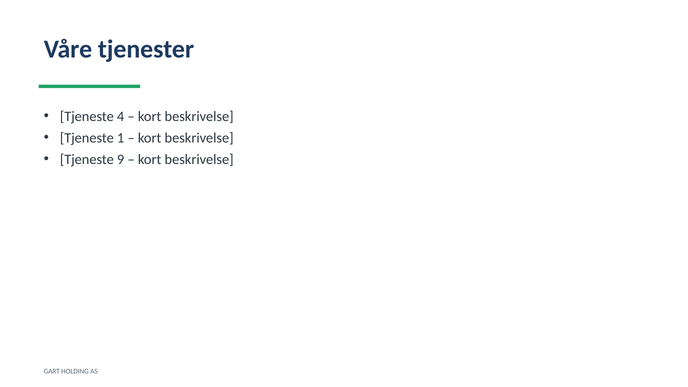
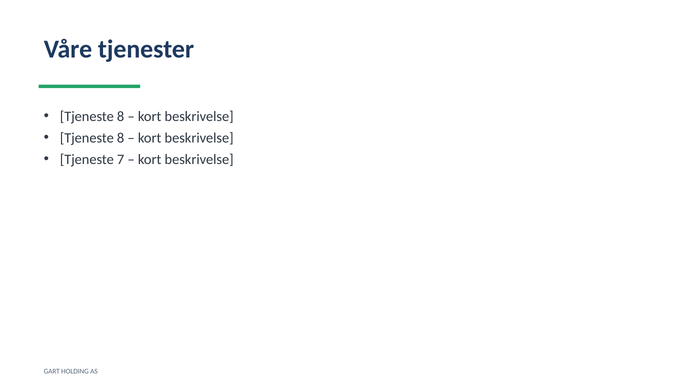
4 at (121, 117): 4 -> 8
1 at (121, 138): 1 -> 8
9: 9 -> 7
